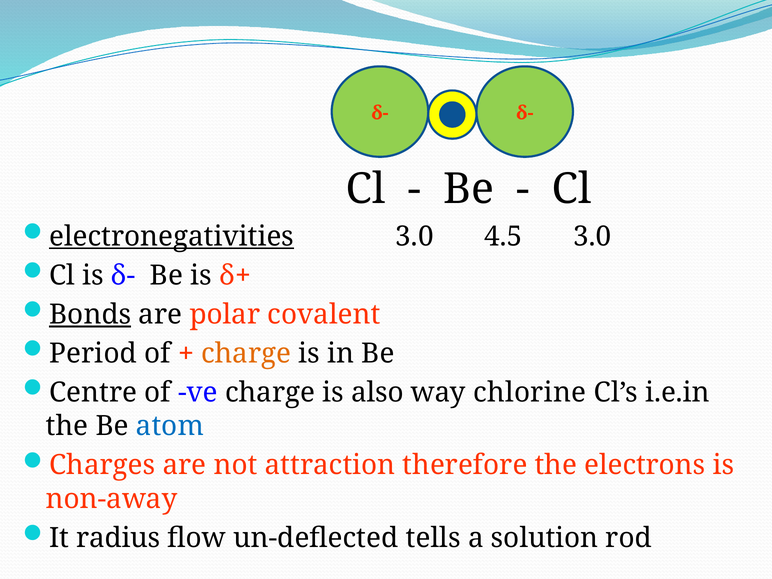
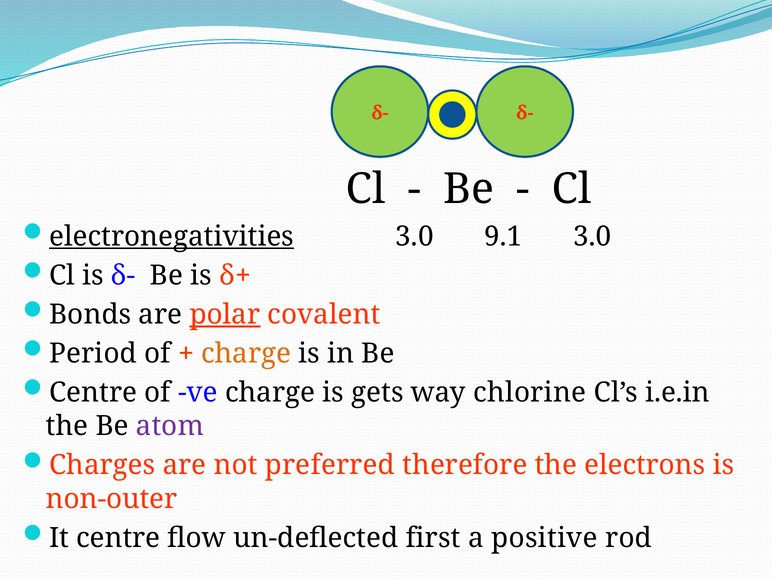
4.5: 4.5 -> 9.1
Bonds underline: present -> none
polar underline: none -> present
also: also -> gets
atom colour: blue -> purple
attraction: attraction -> preferred
non-away: non-away -> non-outer
It radius: radius -> centre
tells: tells -> first
solution: solution -> positive
